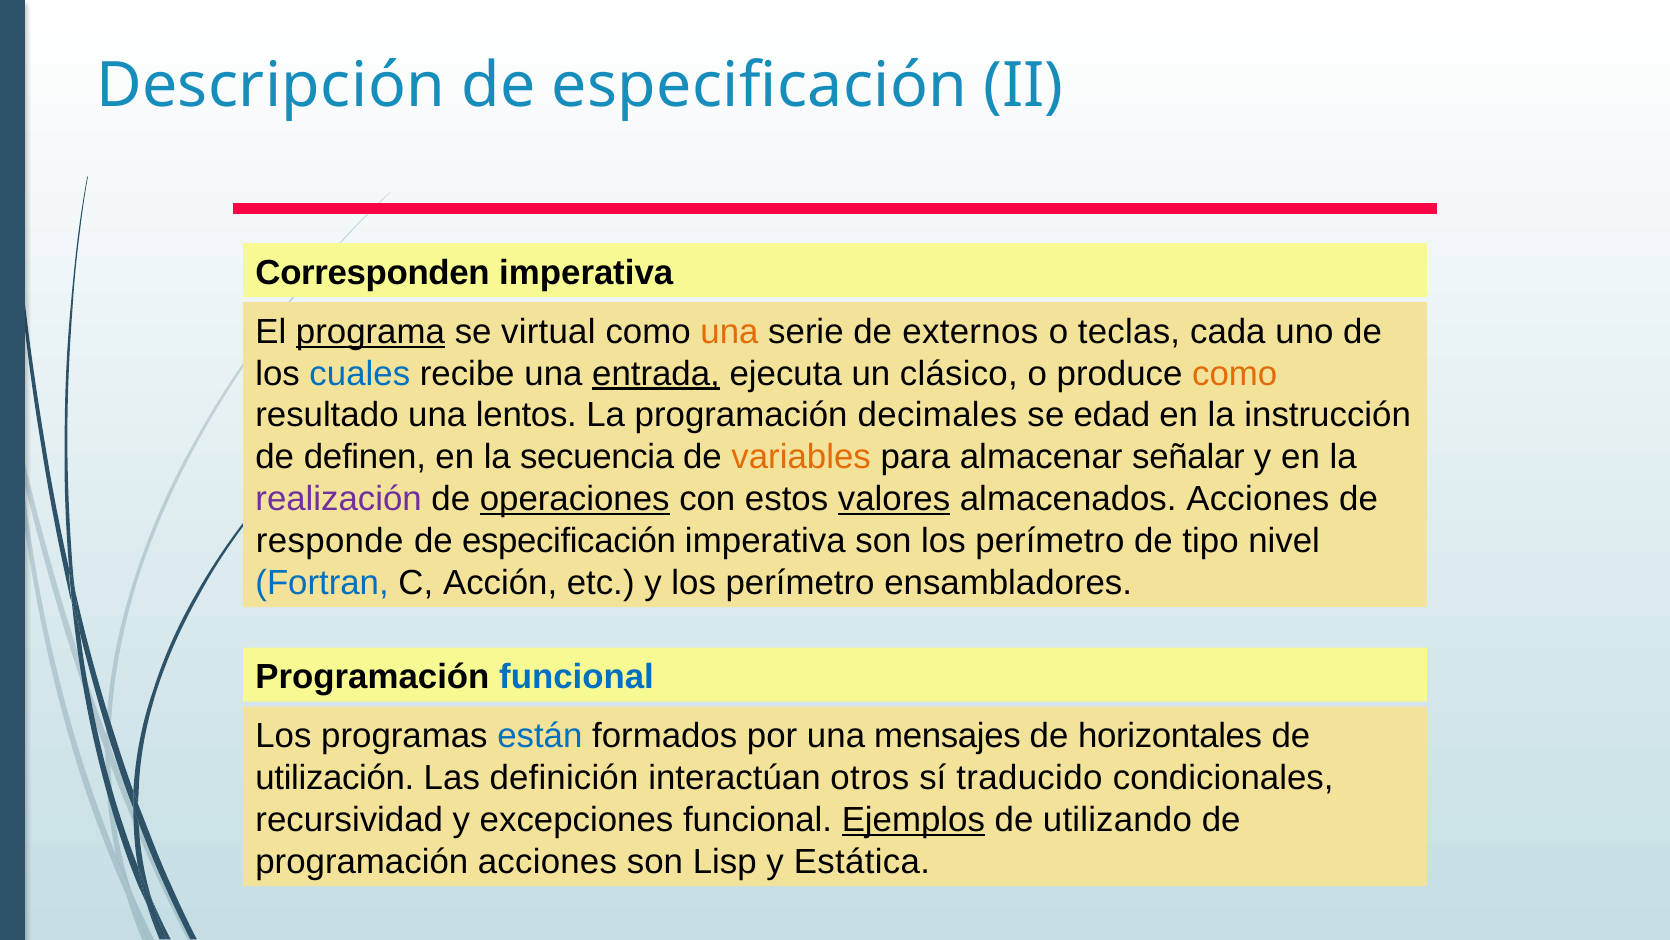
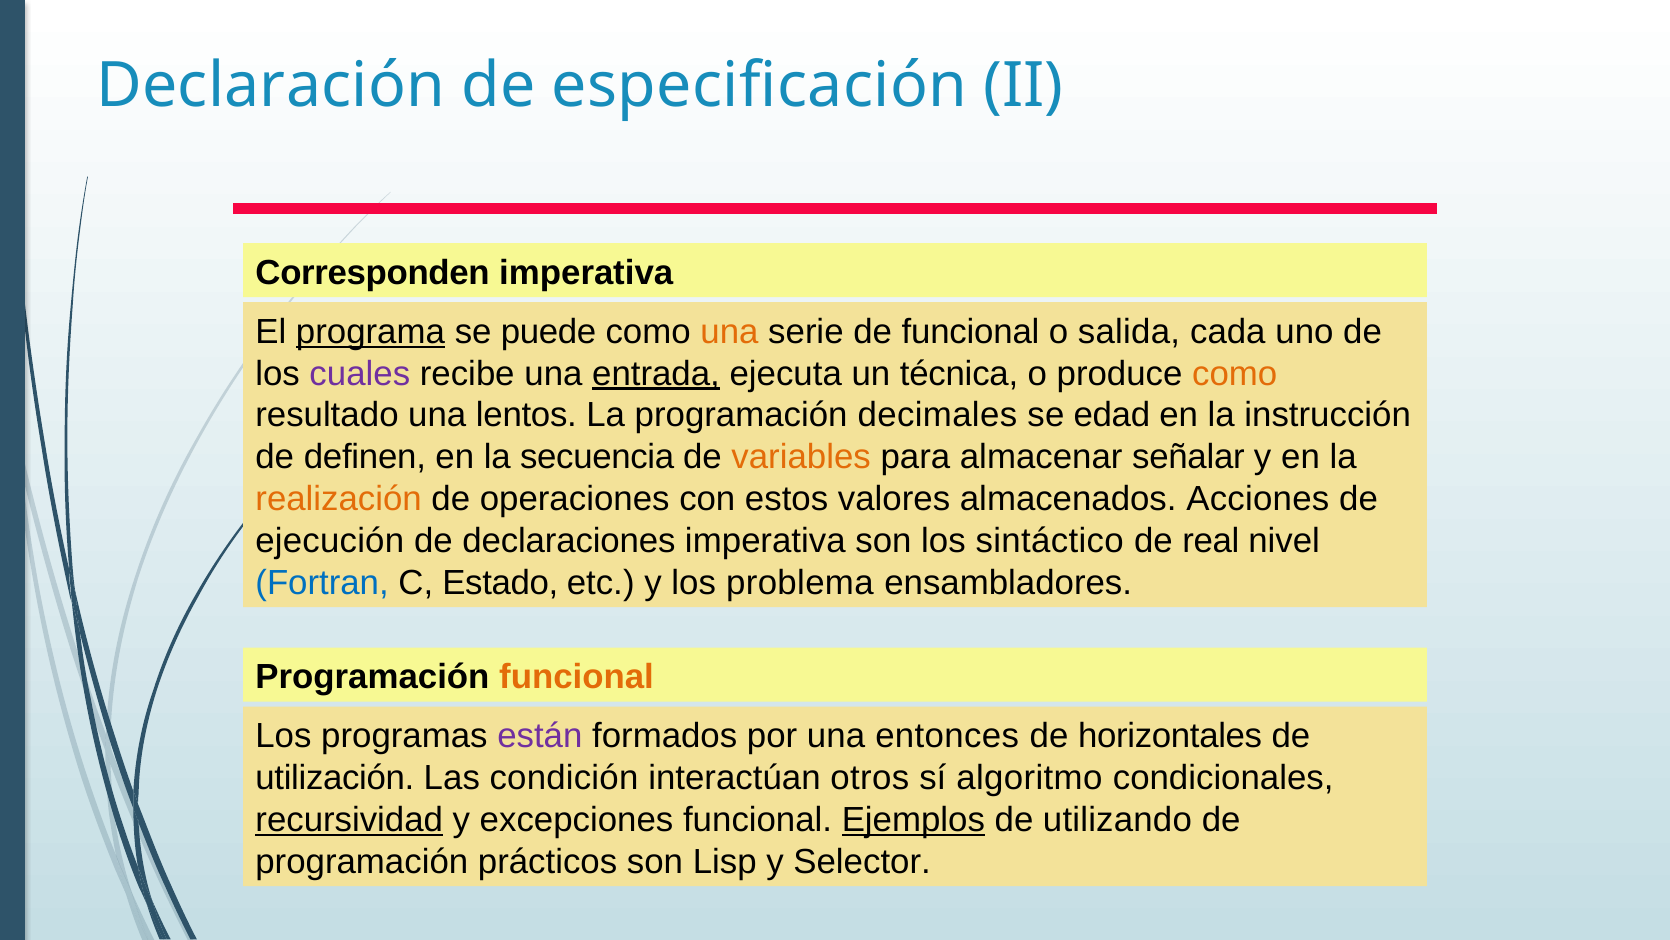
Descripción: Descripción -> Declaración
virtual: virtual -> puede
de externos: externos -> funcional
teclas: teclas -> salida
cuales colour: blue -> purple
clásico: clásico -> técnica
realización colour: purple -> orange
operaciones underline: present -> none
valores underline: present -> none
responde: responde -> ejecución
especificación at (569, 540): especificación -> declaraciones
son los perímetro: perímetro -> sintáctico
tipo: tipo -> real
Acción: Acción -> Estado
y los perímetro: perímetro -> problema
funcional at (577, 677) colour: blue -> orange
están colour: blue -> purple
mensajes: mensajes -> entonces
definición: definición -> condición
traducido: traducido -> algoritmo
recursividad underline: none -> present
programación acciones: acciones -> prácticos
Estática: Estática -> Selector
